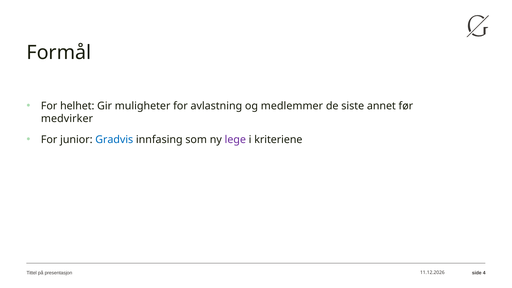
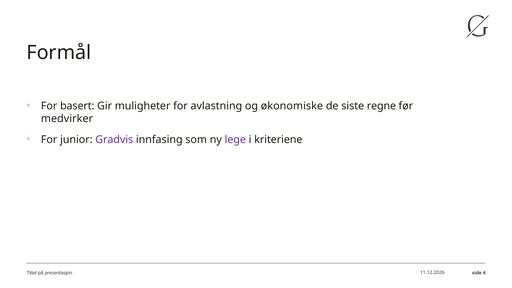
helhet: helhet -> basert
medlemmer: medlemmer -> økonomiske
annet: annet -> regne
Gradvis colour: blue -> purple
